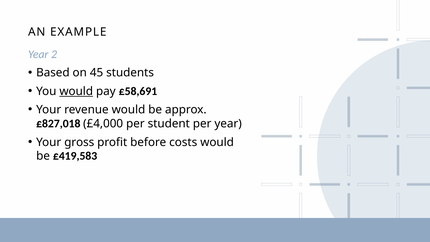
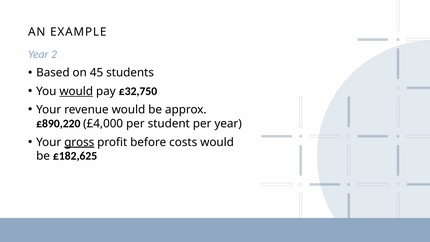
£58,691: £58,691 -> £32,750
£827,018: £827,018 -> £890,220
gross underline: none -> present
£419,583: £419,583 -> £182,625
